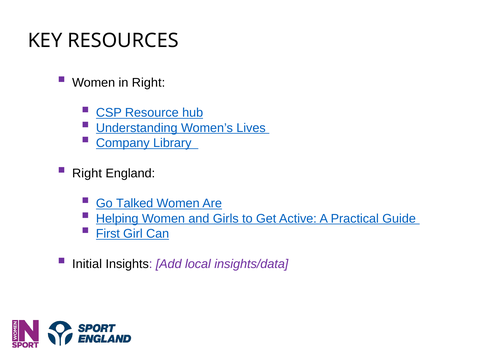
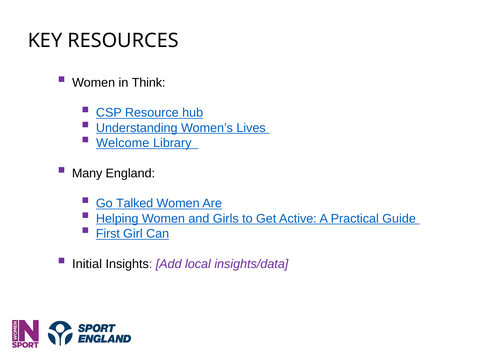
in Right: Right -> Think
Company: Company -> Welcome
Right at (87, 173): Right -> Many
